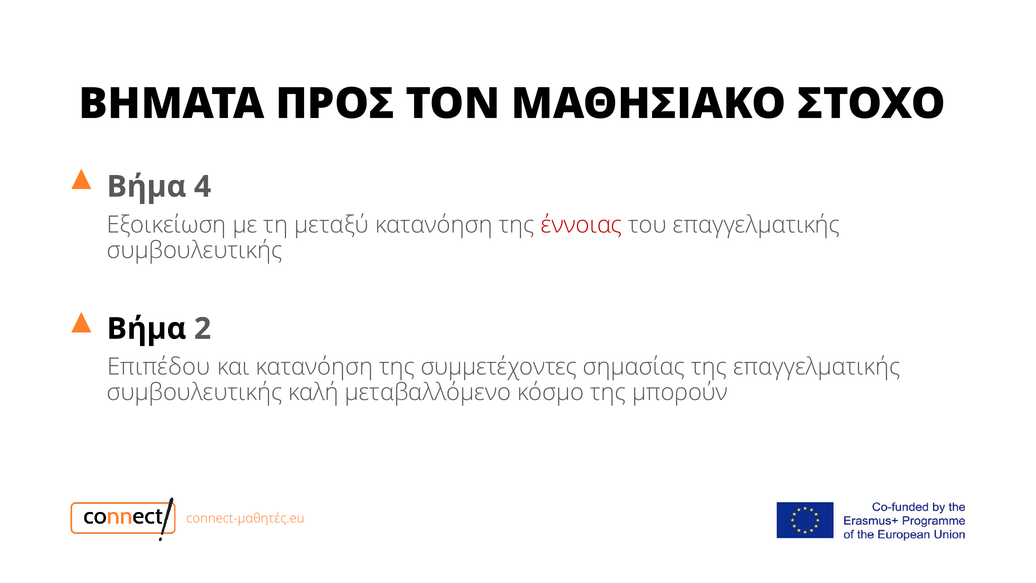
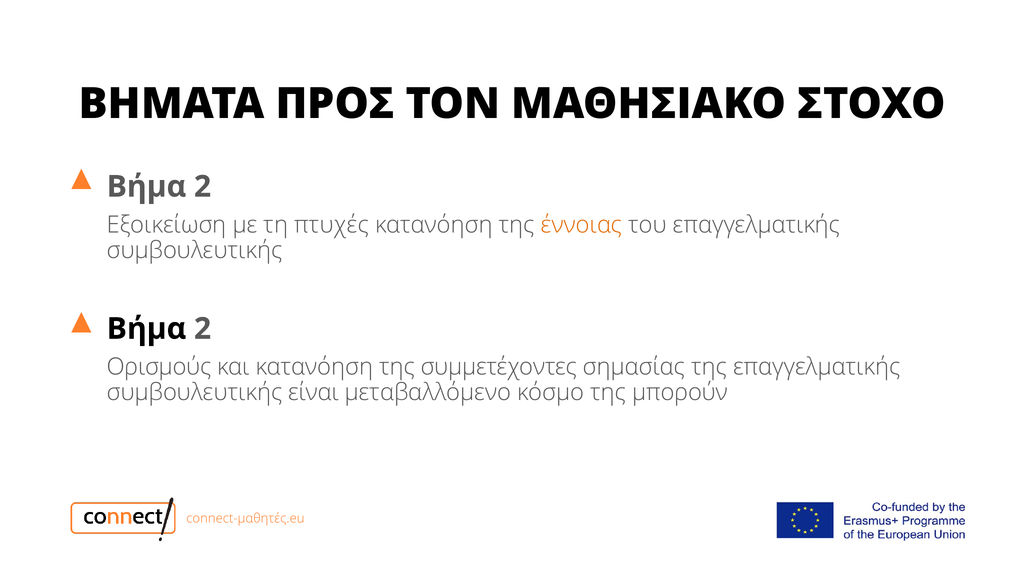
4 at (203, 187): 4 -> 2
μεταξύ: μεταξύ -> πτυχές
έννοιας colour: red -> orange
Επιπέδου: Επιπέδου -> Ορισμούς
καλή: καλή -> είναι
